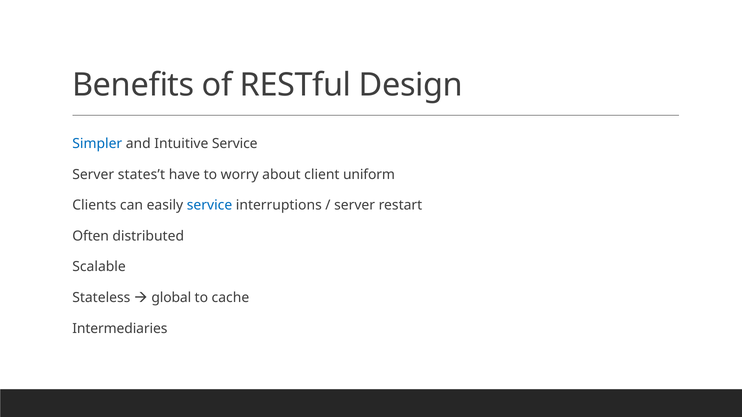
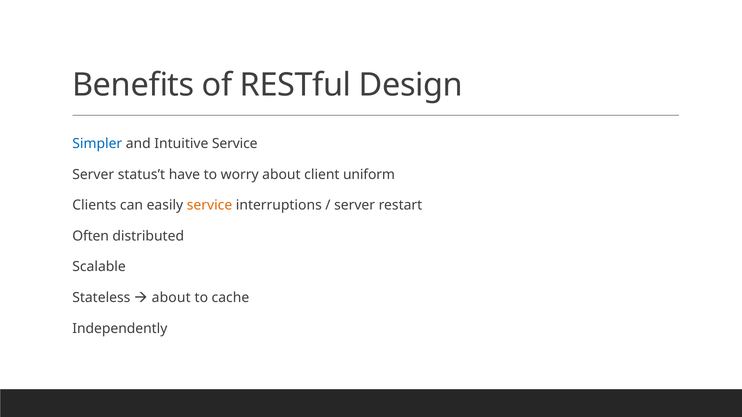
states’t: states’t -> status’t
service at (210, 205) colour: blue -> orange
global at (171, 298): global -> about
Intermediaries: Intermediaries -> Independently
